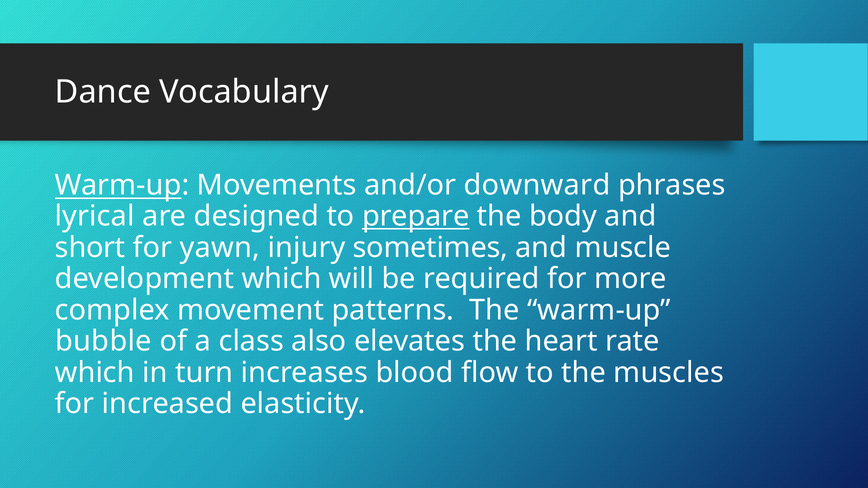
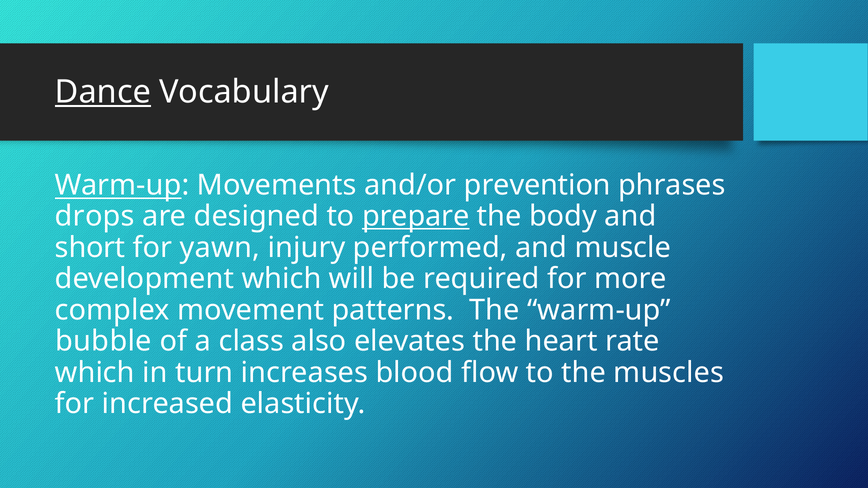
Dance underline: none -> present
downward: downward -> prevention
lyrical: lyrical -> drops
sometimes: sometimes -> performed
